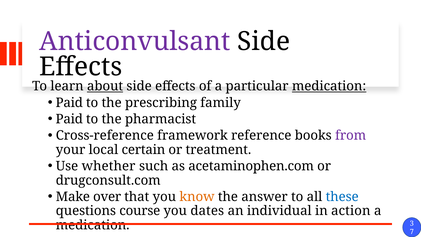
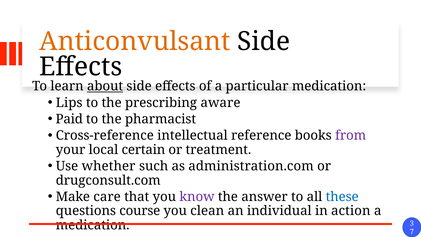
Anticonvulsant colour: purple -> orange
medication at (329, 86) underline: present -> none
Paid at (69, 103): Paid -> Lips
family: family -> aware
framework: framework -> intellectual
acetaminophen.com: acetaminophen.com -> administration.com
over: over -> care
know colour: orange -> purple
dates: dates -> clean
